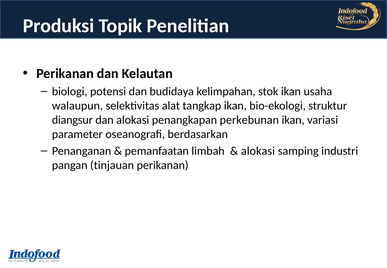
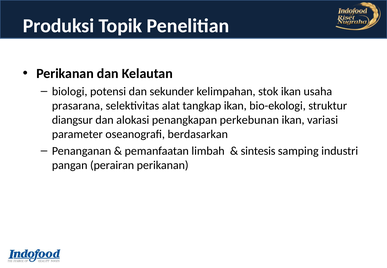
budidaya: budidaya -> sekunder
walaupun: walaupun -> prasarana
alokasi at (258, 151): alokasi -> sintesis
tinjauan: tinjauan -> perairan
